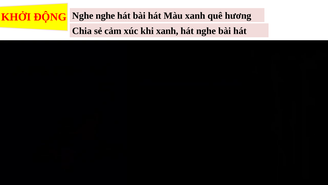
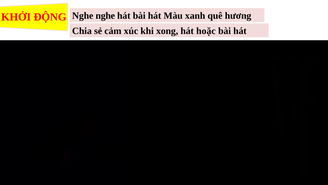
khi xanh: xanh -> xong
hát nghe: nghe -> hoặc
